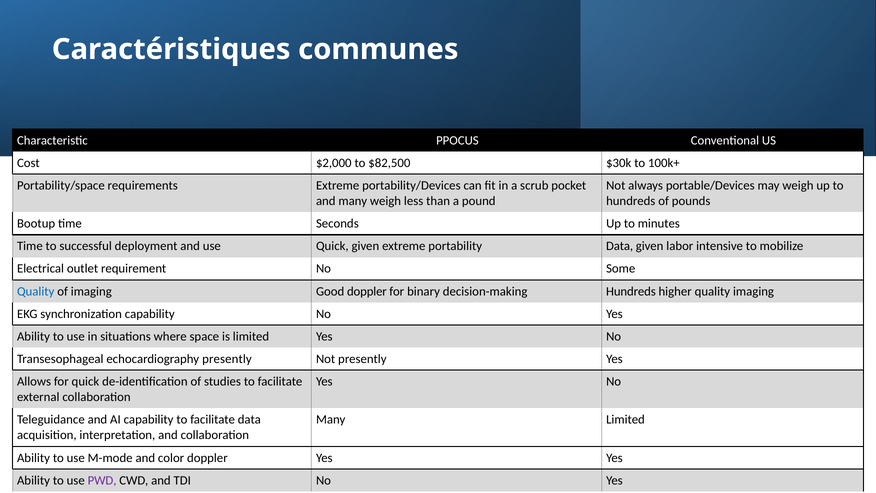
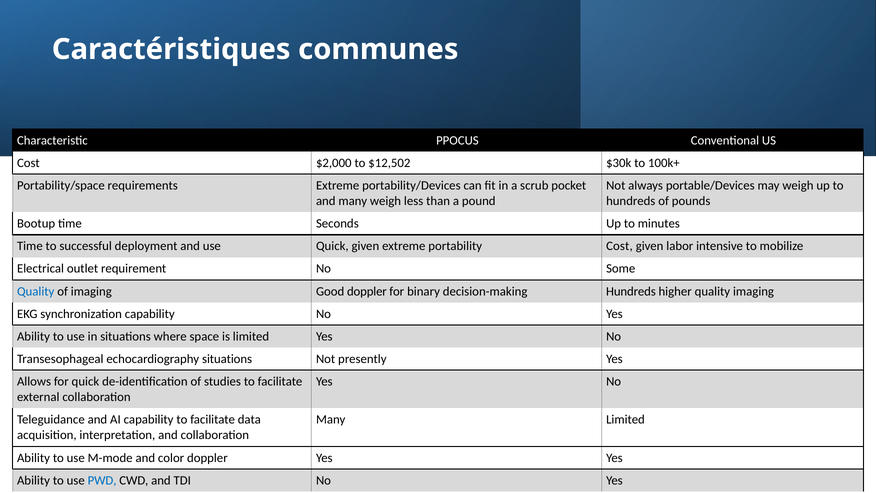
$82,500: $82,500 -> $12,502
portability Data: Data -> Cost
echocardiography presently: presently -> situations
PWD colour: purple -> blue
